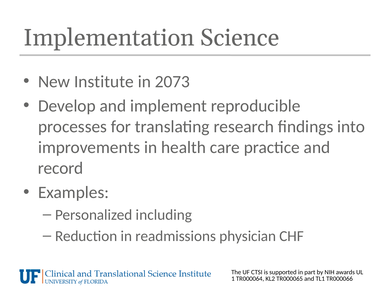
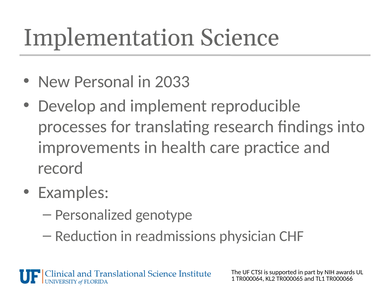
Institute: Institute -> Personal
2073: 2073 -> 2033
including: including -> genotype
